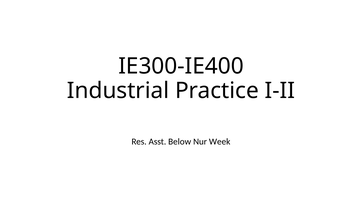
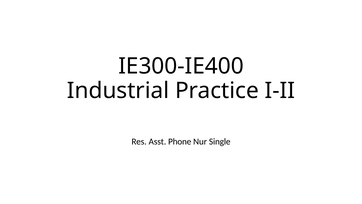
Below: Below -> Phone
Week: Week -> Single
